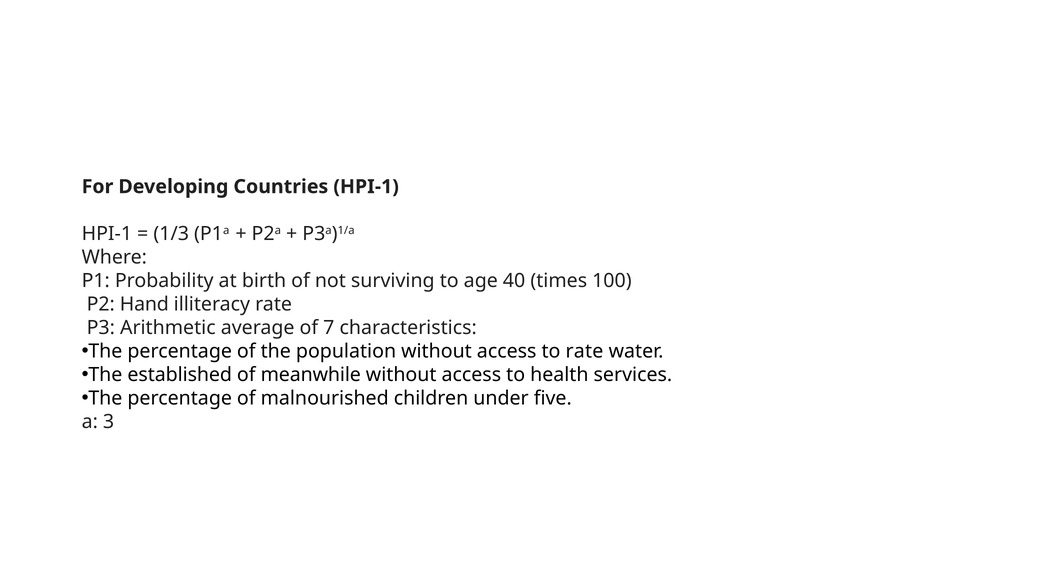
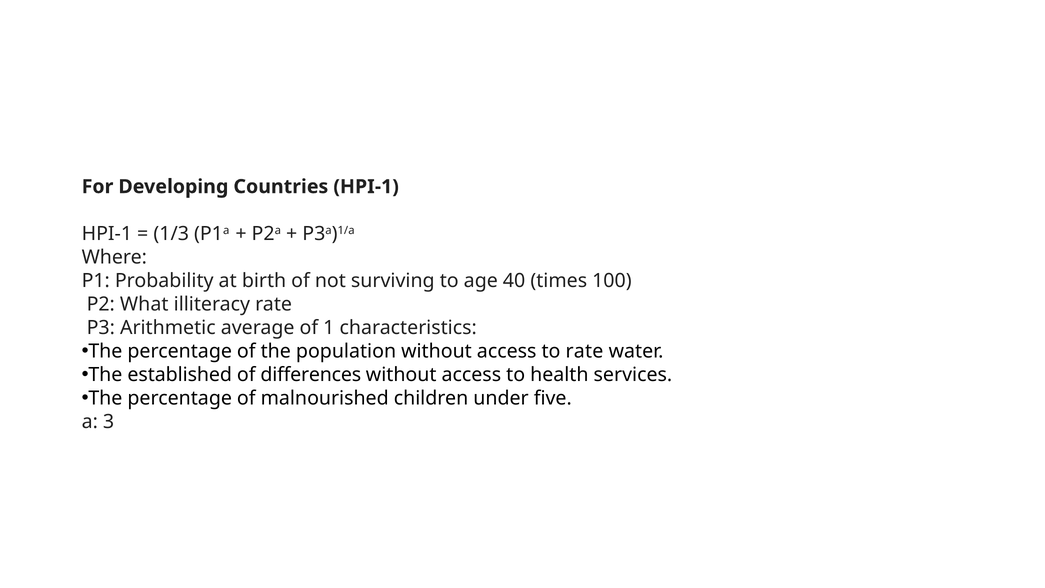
Hand: Hand -> What
7: 7 -> 1
meanwhile: meanwhile -> differences
